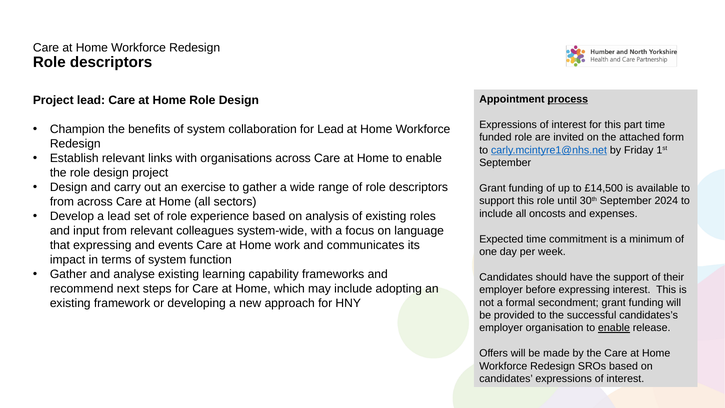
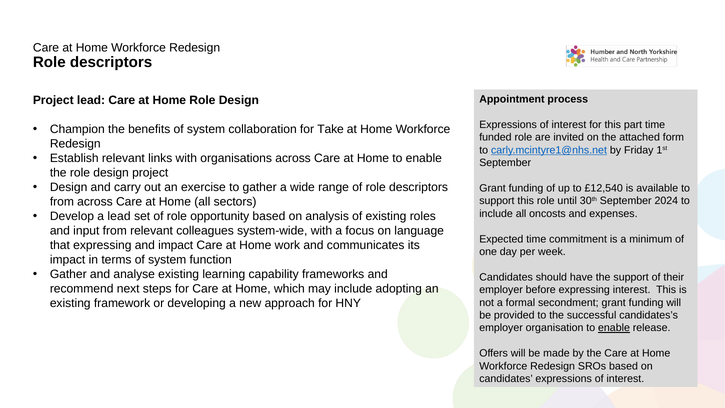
process underline: present -> none
for Lead: Lead -> Take
£14,500: £14,500 -> £12,540
experience: experience -> opportunity
and events: events -> impact
